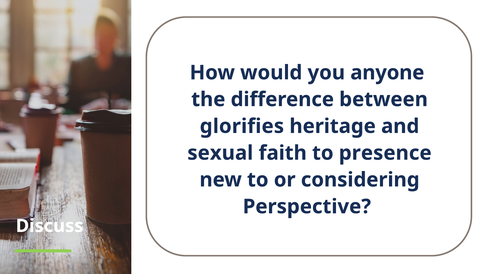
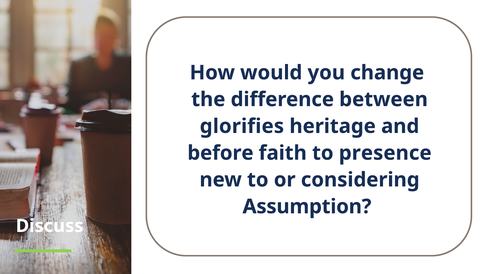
anyone: anyone -> change
sexual: sexual -> before
Perspective: Perspective -> Assumption
